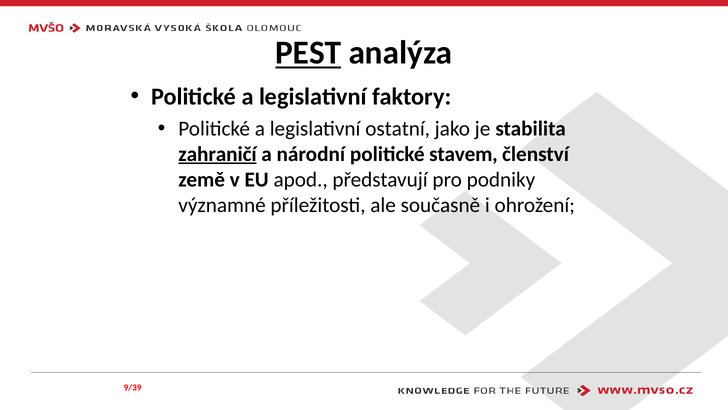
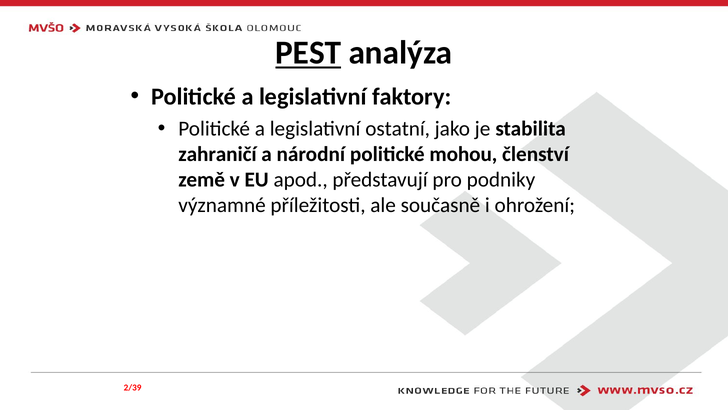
zahraničí underline: present -> none
stavem: stavem -> mohou
9/39: 9/39 -> 2/39
